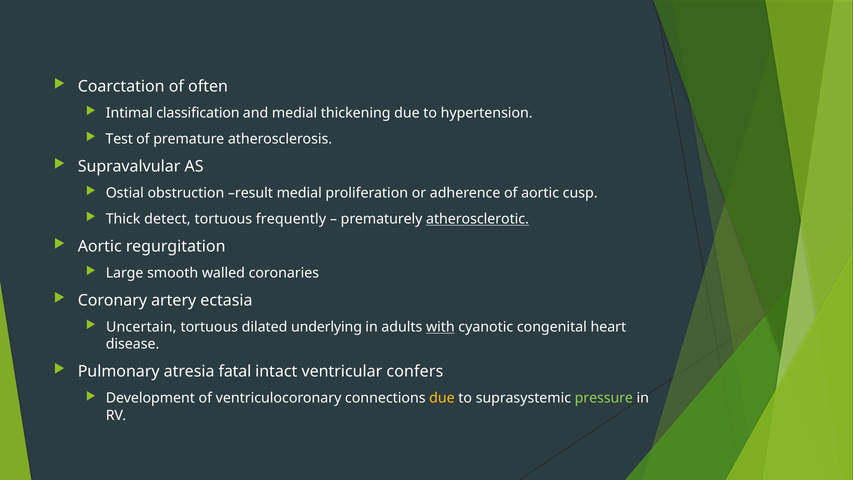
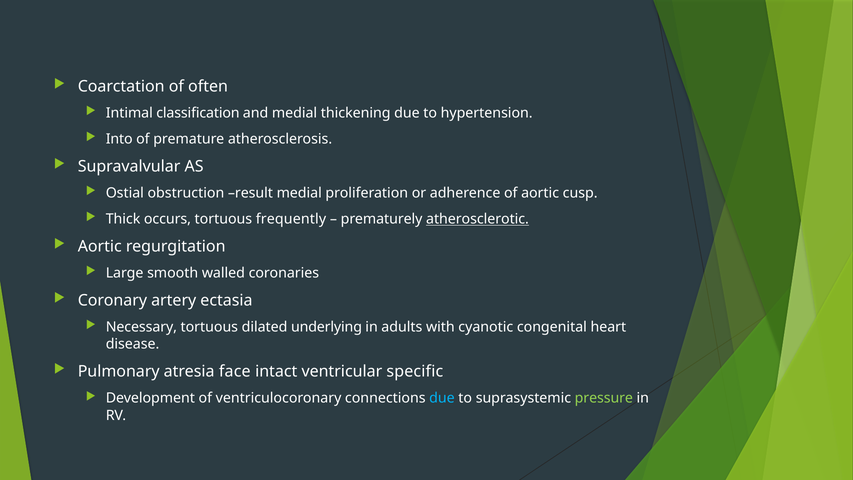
Test: Test -> Into
detect: detect -> occurs
Uncertain: Uncertain -> Necessary
with underline: present -> none
fatal: fatal -> face
confers: confers -> specific
due at (442, 398) colour: yellow -> light blue
